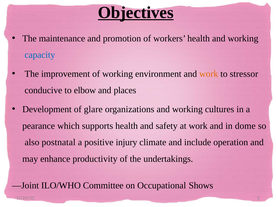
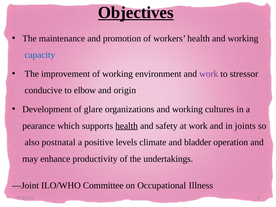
work at (209, 74) colour: orange -> purple
places: places -> origin
health at (127, 126) underline: none -> present
dome: dome -> joints
injury: injury -> levels
include: include -> bladder
Shows: Shows -> Illness
